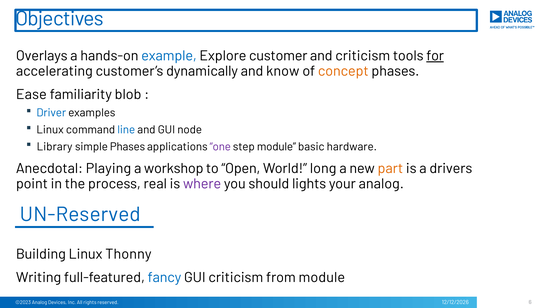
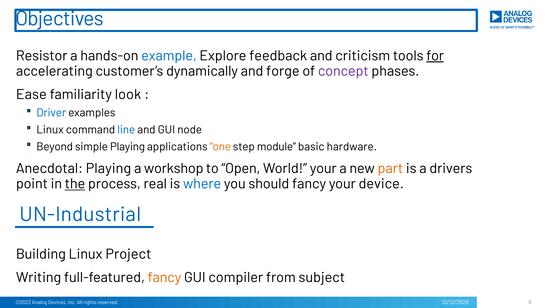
Overlays: Overlays -> Resistor
customer: customer -> feedback
know: know -> forge
concept colour: orange -> purple
blob: blob -> look
Library: Library -> Beyond
simple Phases: Phases -> Playing
one colour: purple -> orange
World long: long -> your
the underline: none -> present
where colour: purple -> blue
should lights: lights -> fancy
your analog: analog -> device
UN-Reserved: UN-Reserved -> UN-Industrial
Thonny: Thonny -> Project
fancy at (164, 277) colour: blue -> orange
GUI criticism: criticism -> compiler
from module: module -> subject
